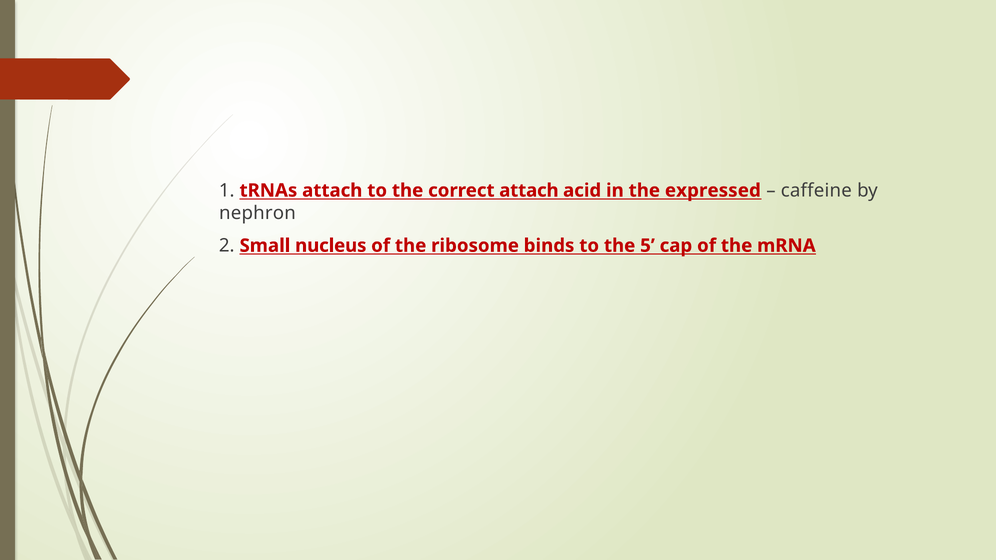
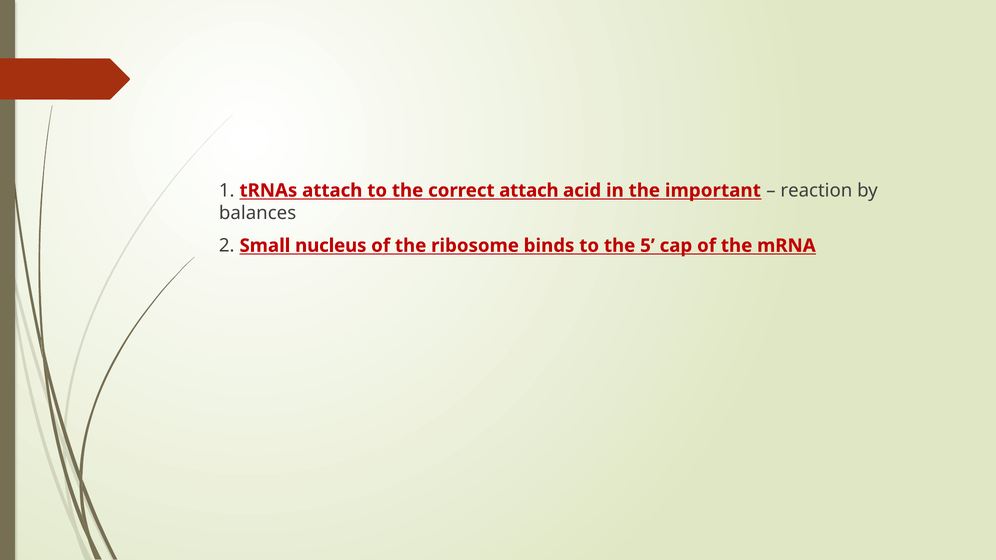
expressed: expressed -> important
caffeine: caffeine -> reaction
nephron: nephron -> balances
